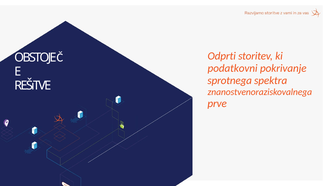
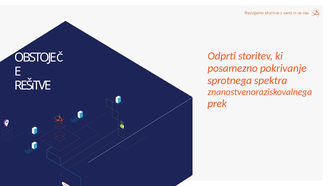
podatkovni: podatkovni -> posamezno
prve: prve -> prek
